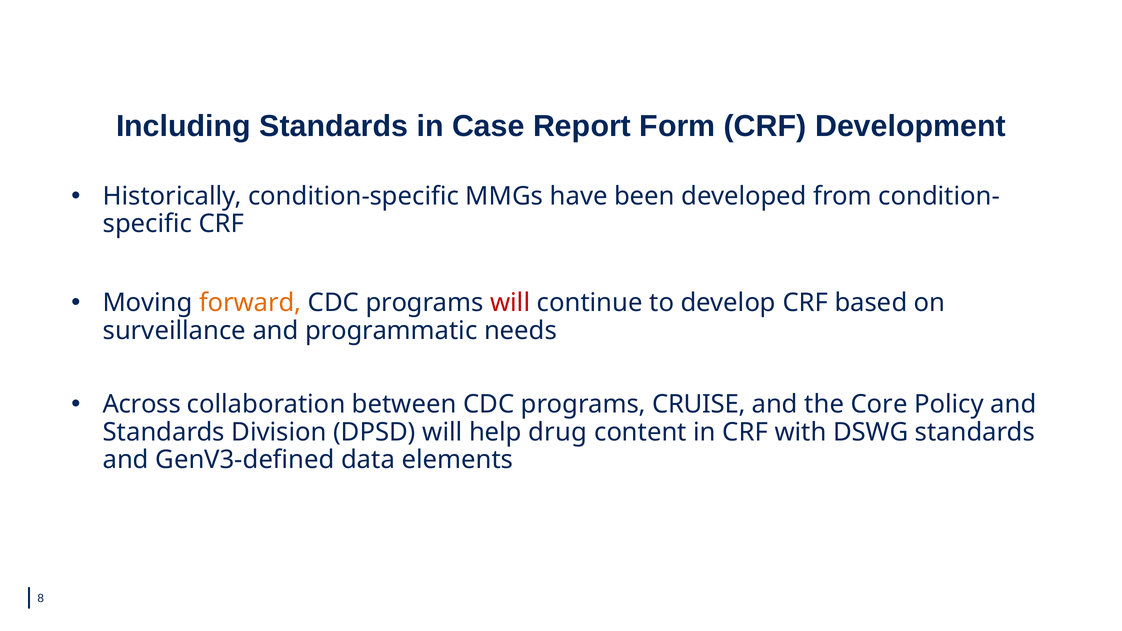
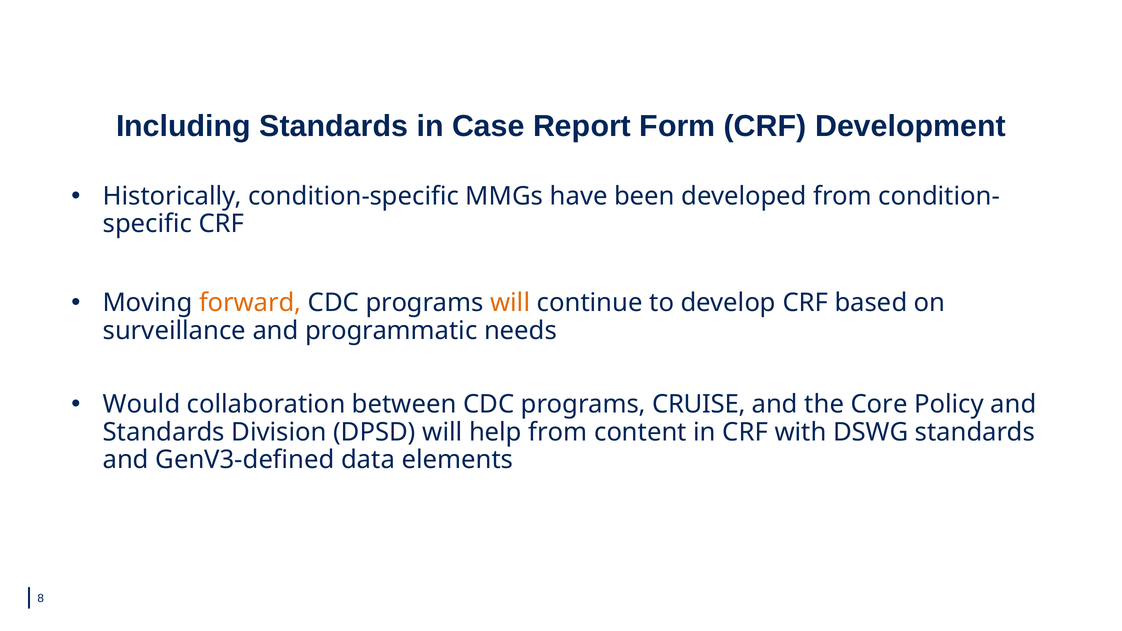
will at (510, 303) colour: red -> orange
Across: Across -> Would
help drug: drug -> from
